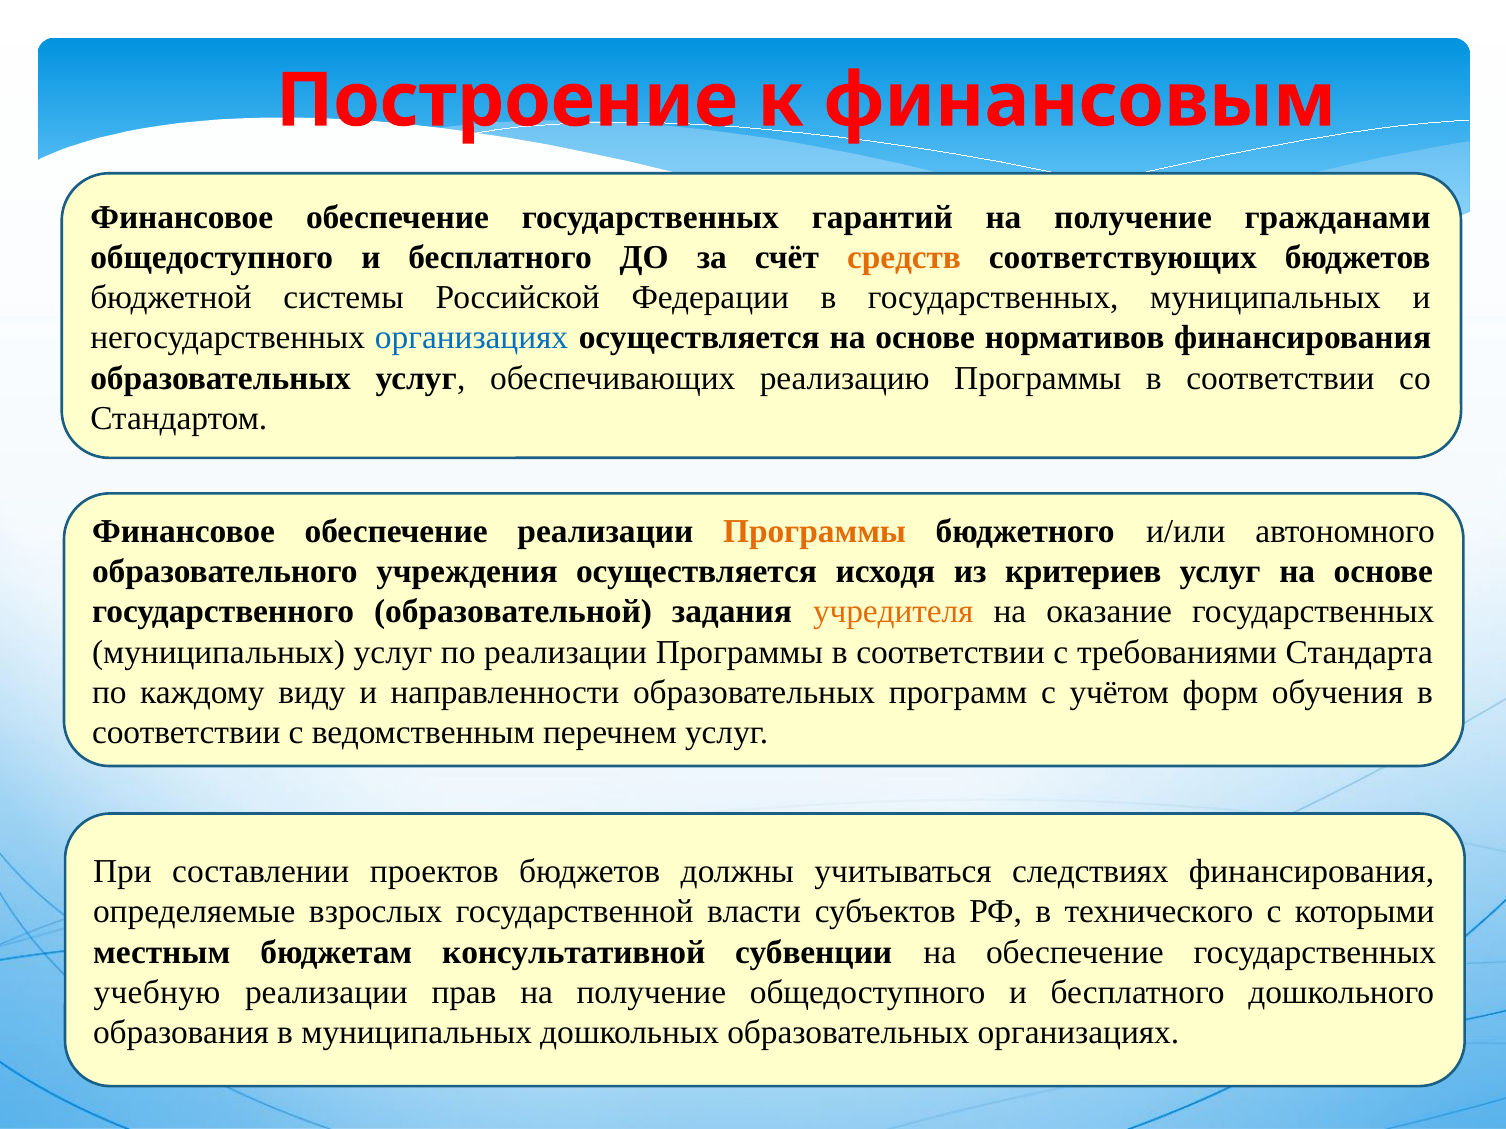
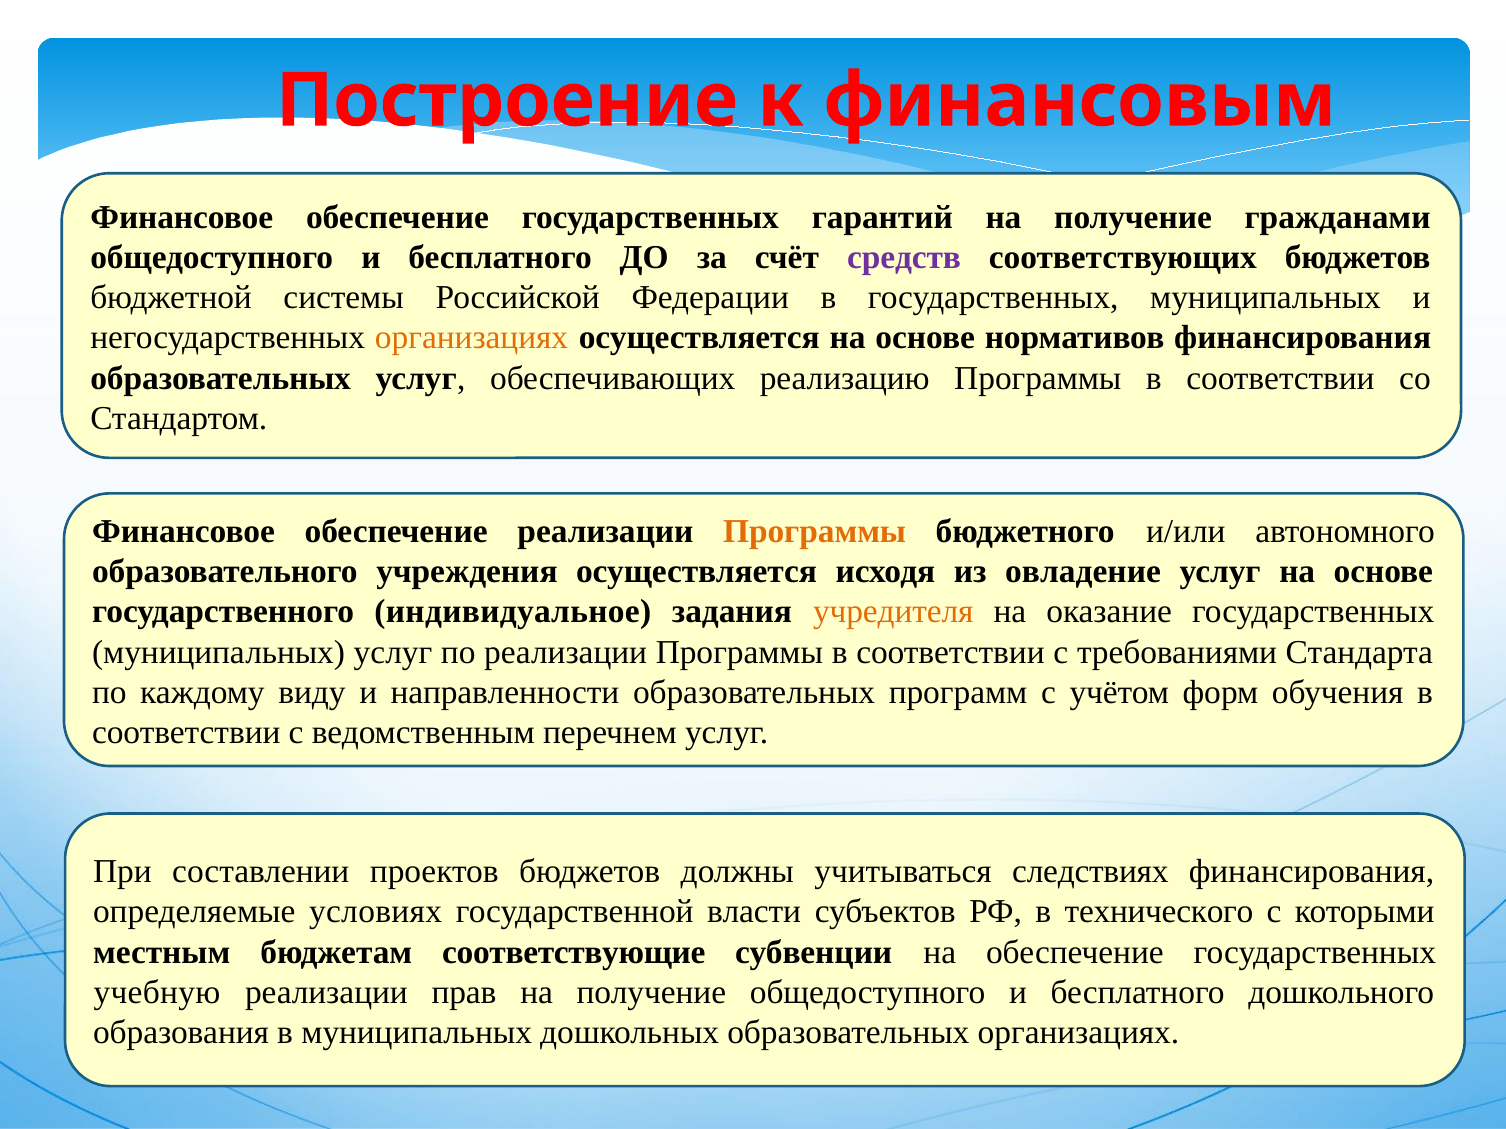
средств colour: orange -> purple
организациях at (472, 338) colour: blue -> orange
критериев: критериев -> овладение
образовательной: образовательной -> индивидуальное
взрослых: взрослых -> условиях
консультативной: консультативной -> соответствующие
